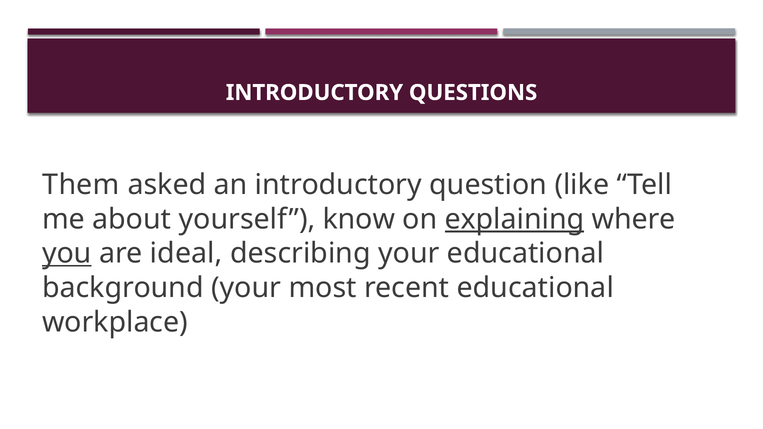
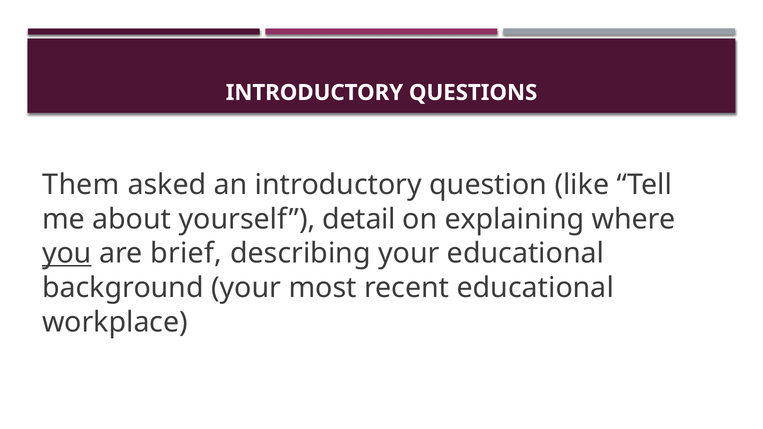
know: know -> detail
explaining underline: present -> none
ideal: ideal -> brief
